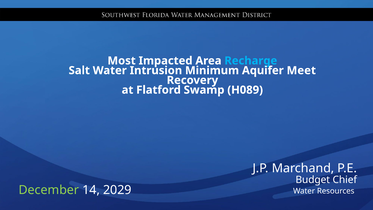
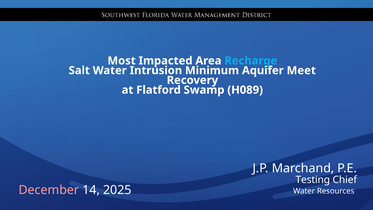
Budget: Budget -> Testing
December colour: light green -> pink
2029: 2029 -> 2025
